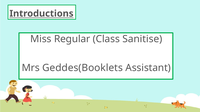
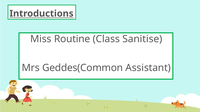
Regular: Regular -> Routine
Geddes(Booklets: Geddes(Booklets -> Geddes(Common
